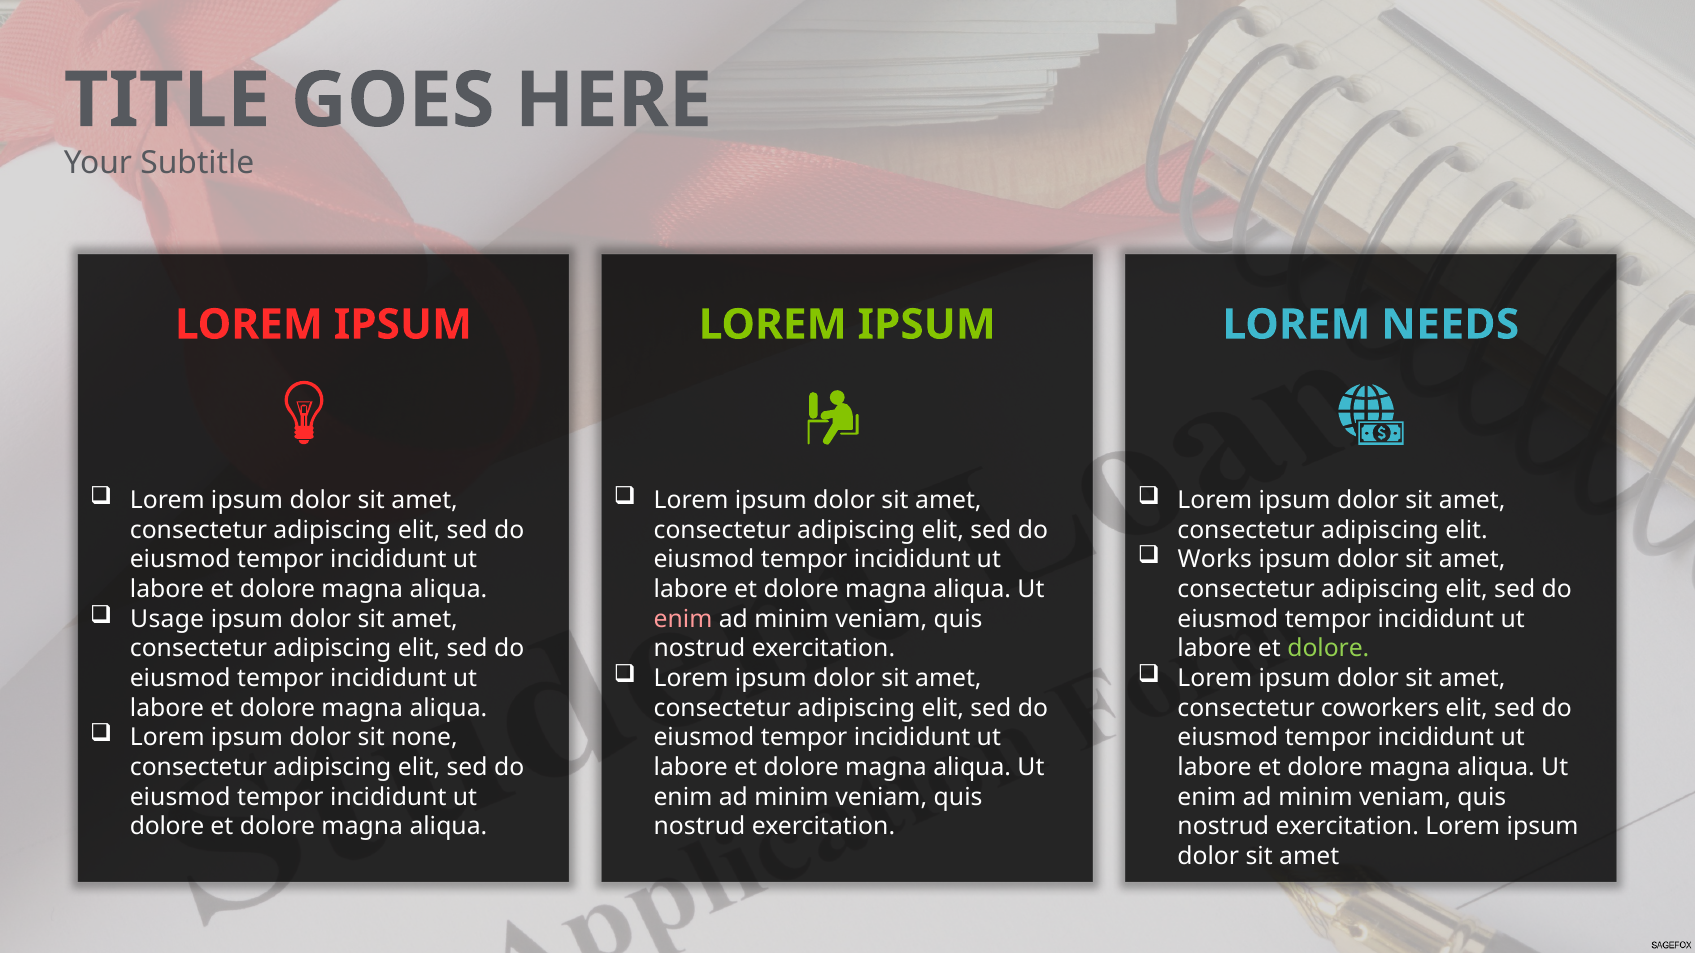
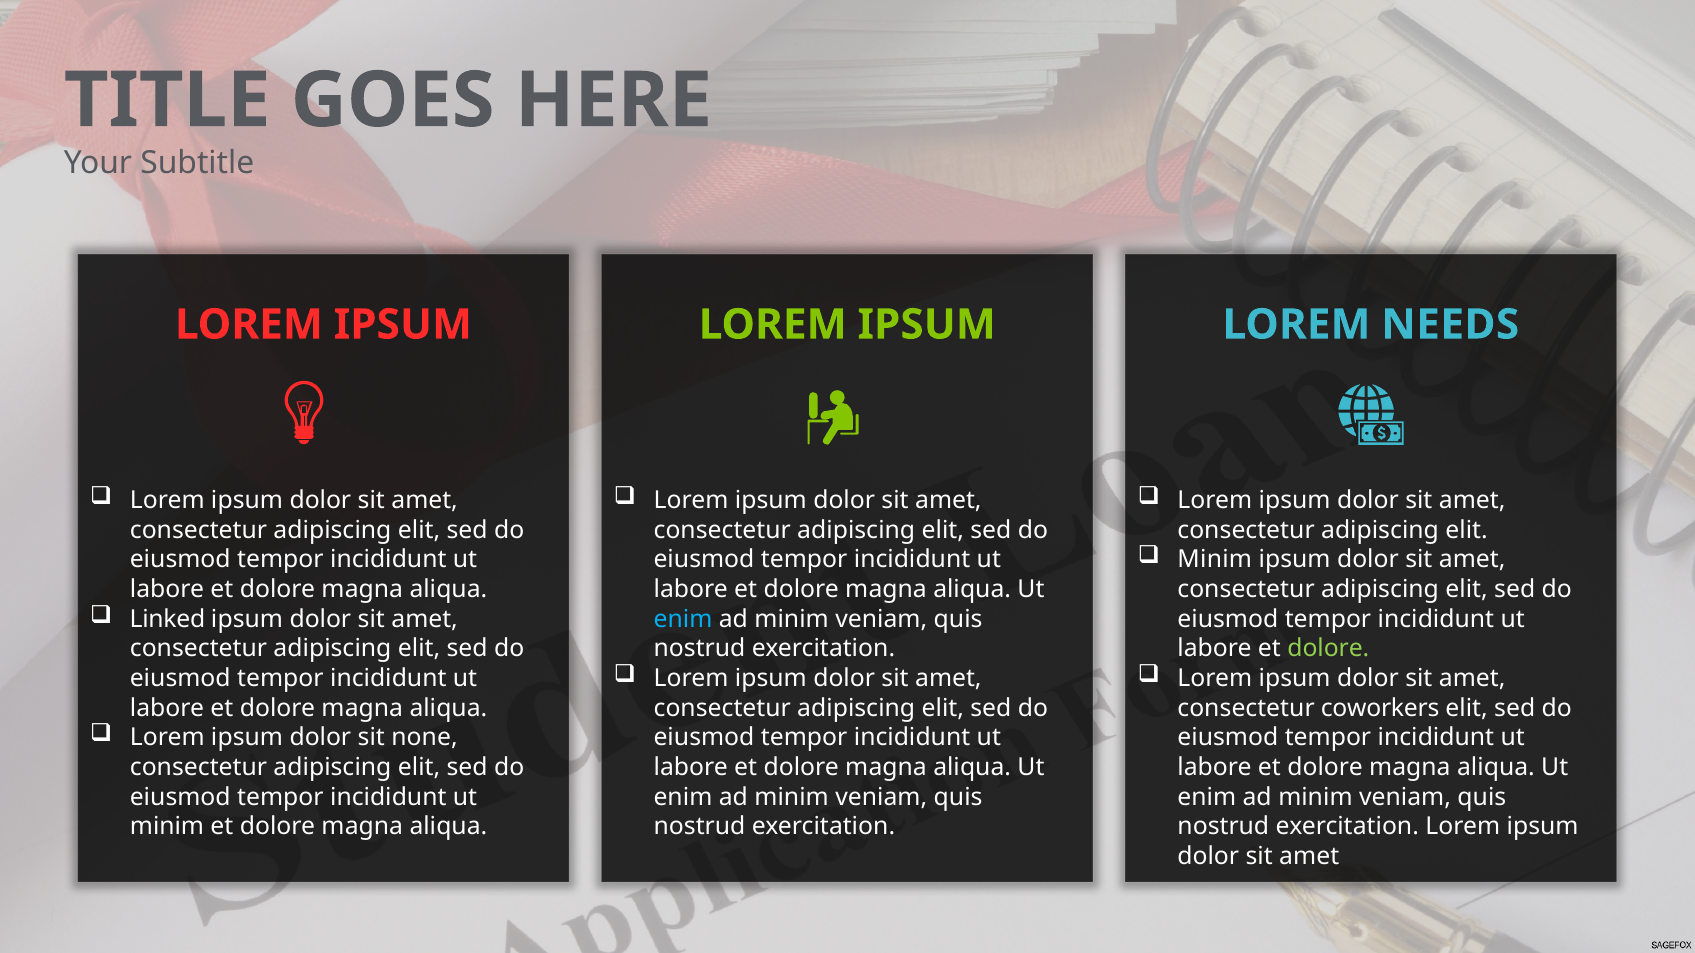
Works at (1215, 560): Works -> Minim
Usage: Usage -> Linked
enim at (683, 619) colour: pink -> light blue
dolore at (167, 827): dolore -> minim
